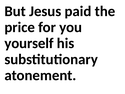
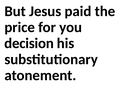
yourself: yourself -> decision
